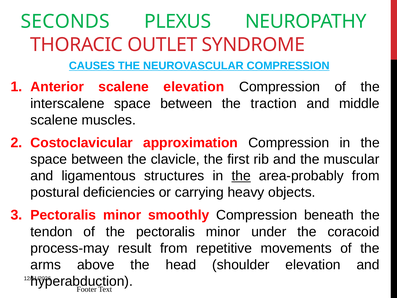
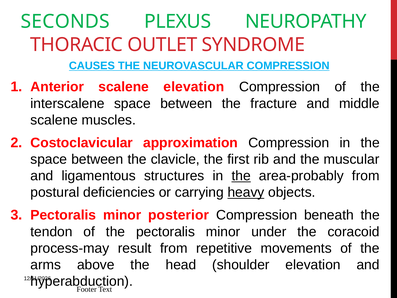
traction: traction -> fracture
heavy underline: none -> present
smoothly: smoothly -> posterior
